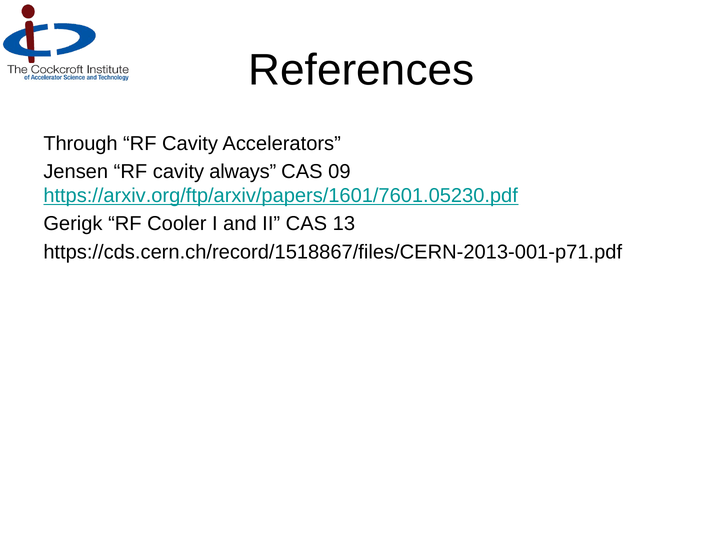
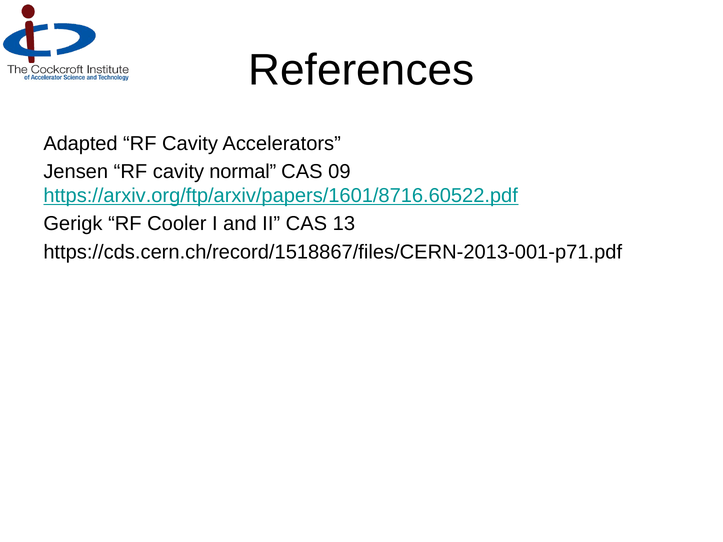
Through: Through -> Adapted
always: always -> normal
https://arxiv.org/ftp/arxiv/papers/1601/7601.05230.pdf: https://arxiv.org/ftp/arxiv/papers/1601/7601.05230.pdf -> https://arxiv.org/ftp/arxiv/papers/1601/8716.60522.pdf
